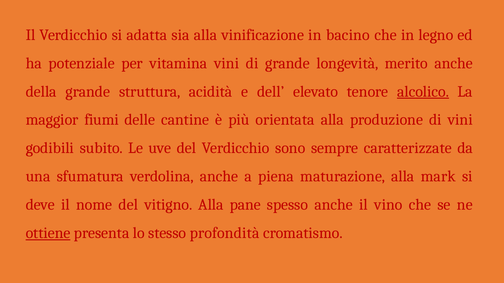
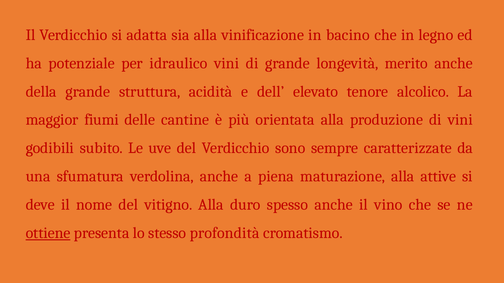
vitamina: vitamina -> idraulico
alcolico underline: present -> none
mark: mark -> attive
pane: pane -> duro
